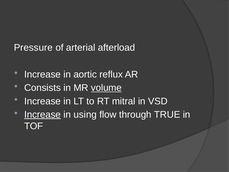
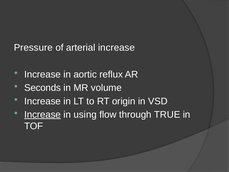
arterial afterload: afterload -> increase
Consists: Consists -> Seconds
volume underline: present -> none
mitral: mitral -> origin
